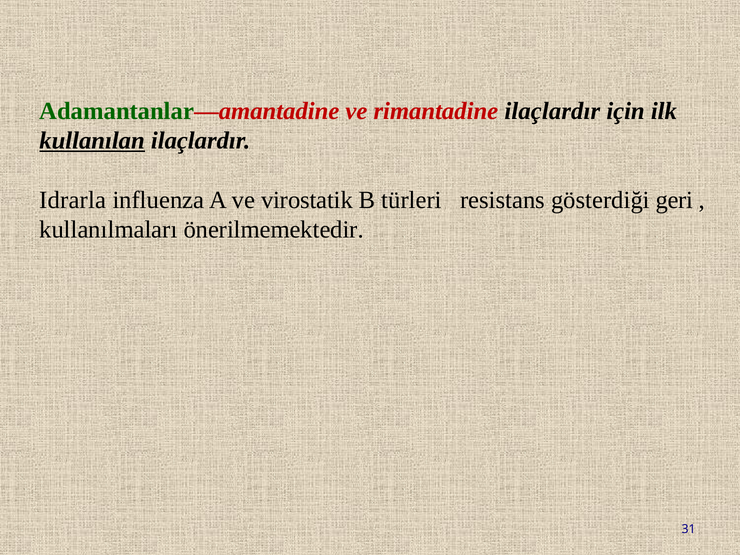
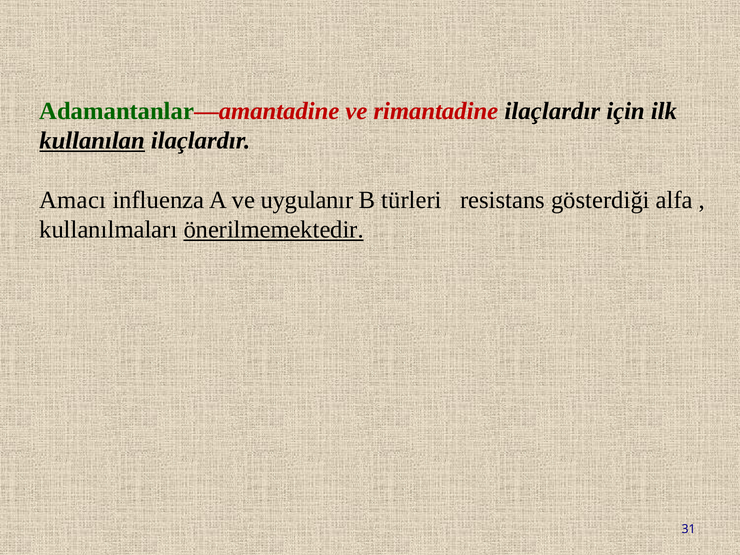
Idrarla: Idrarla -> Amacı
virostatik: virostatik -> uygulanır
geri: geri -> alfa
önerilmemektedir underline: none -> present
